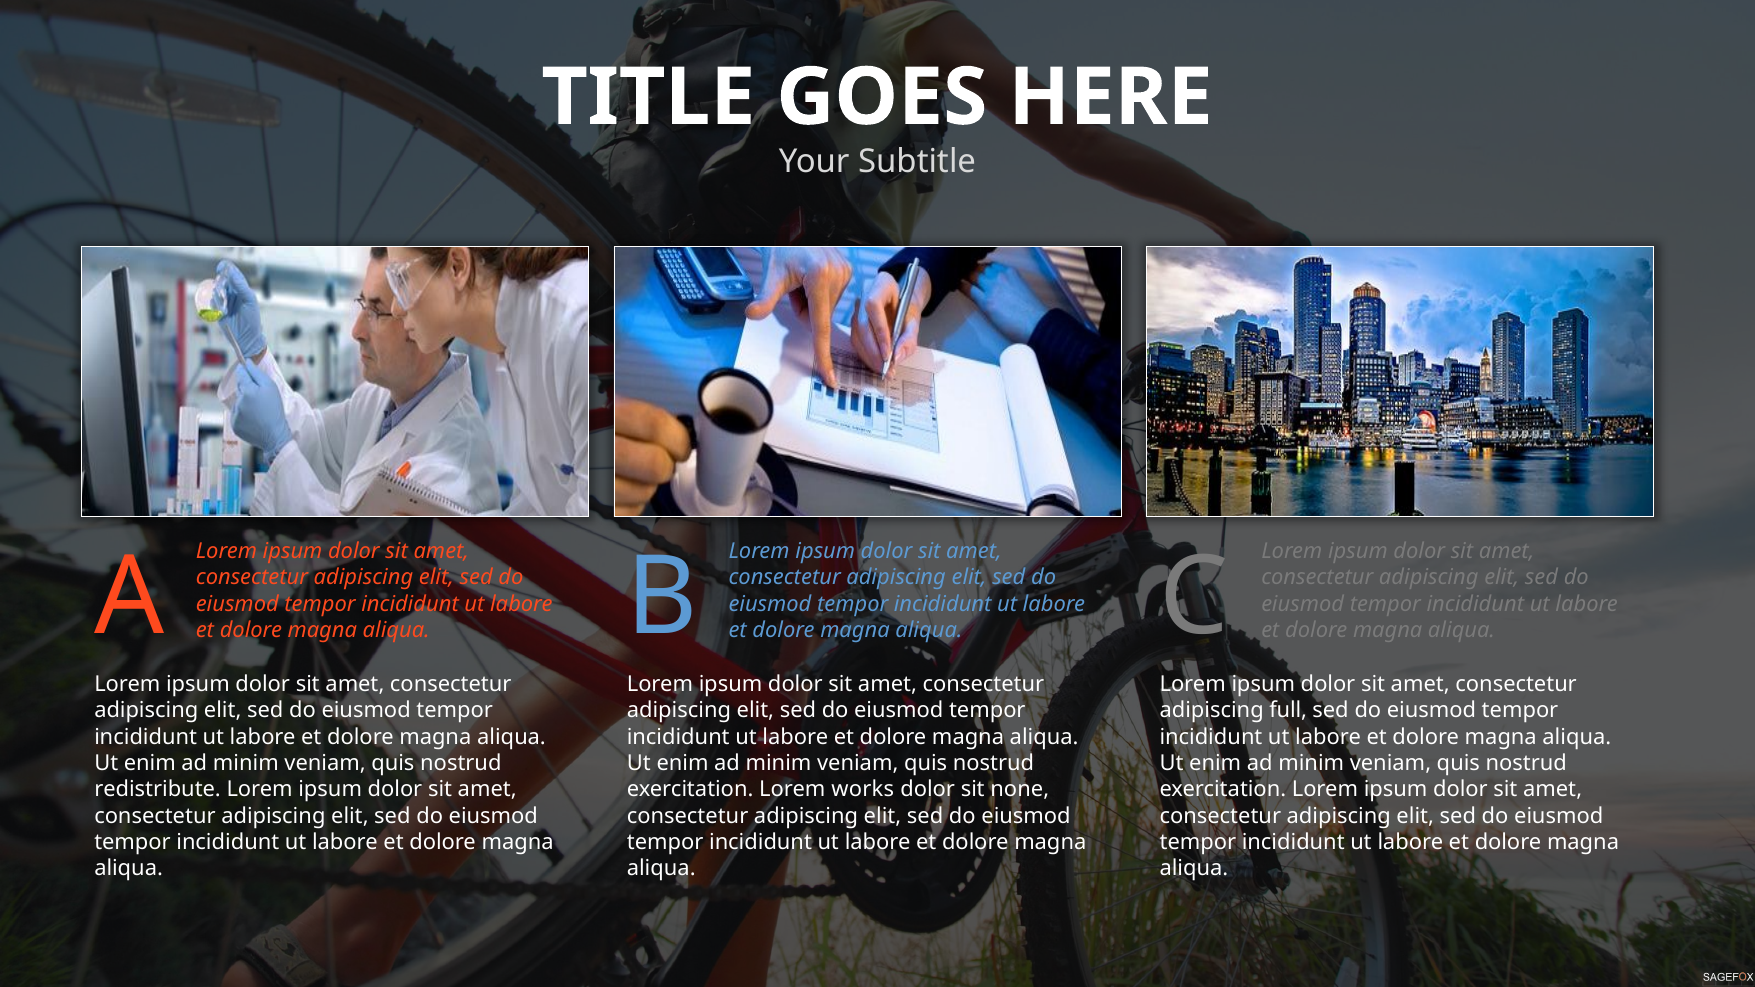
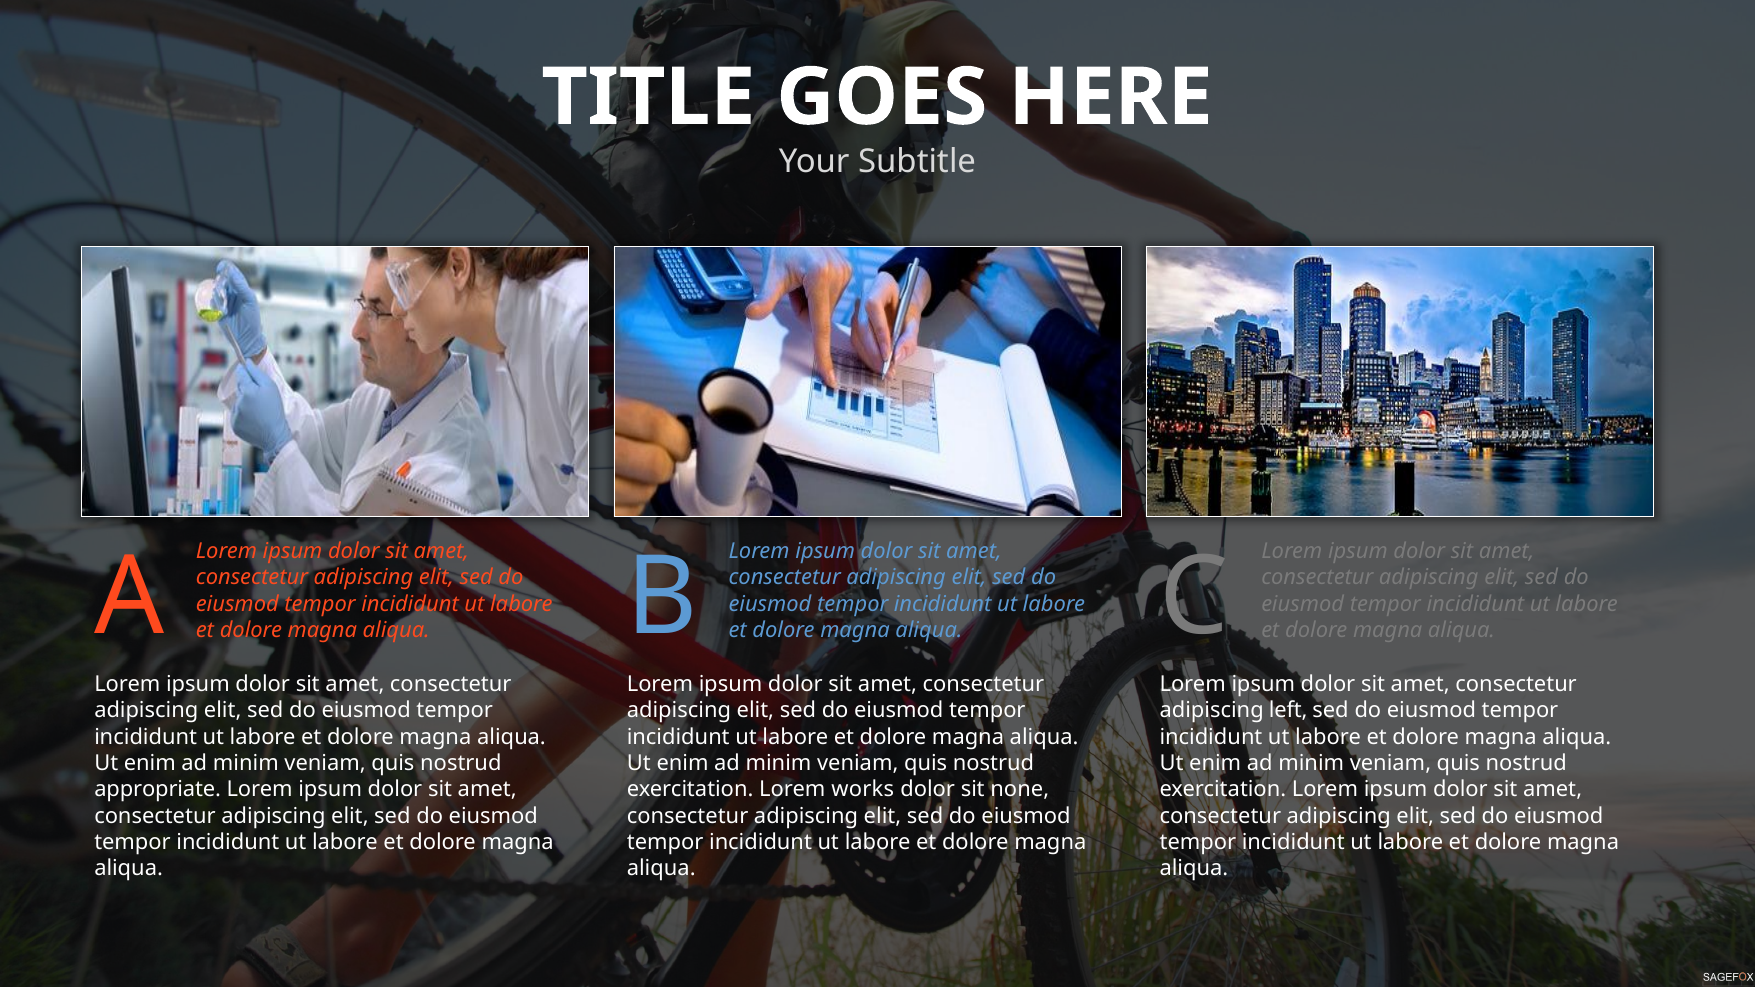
full: full -> left
redistribute: redistribute -> appropriate
